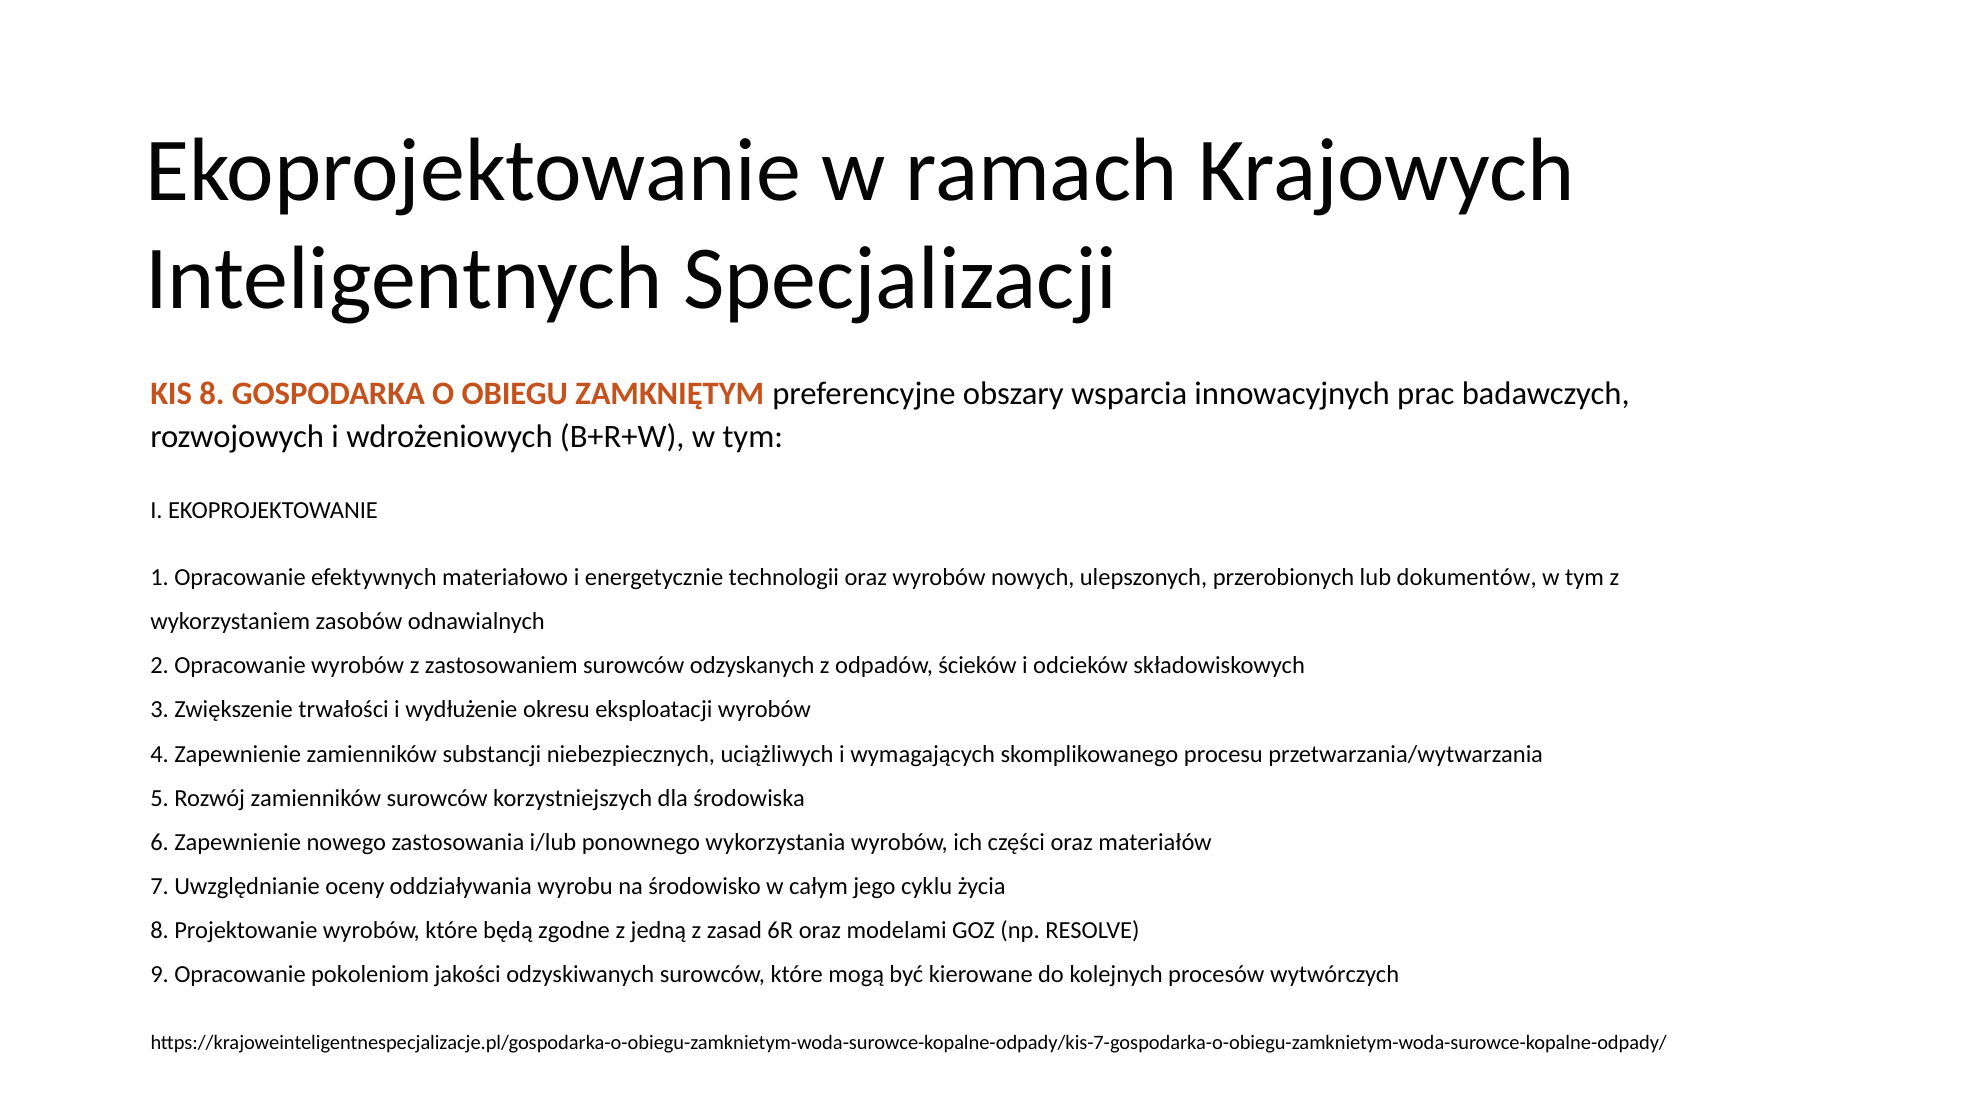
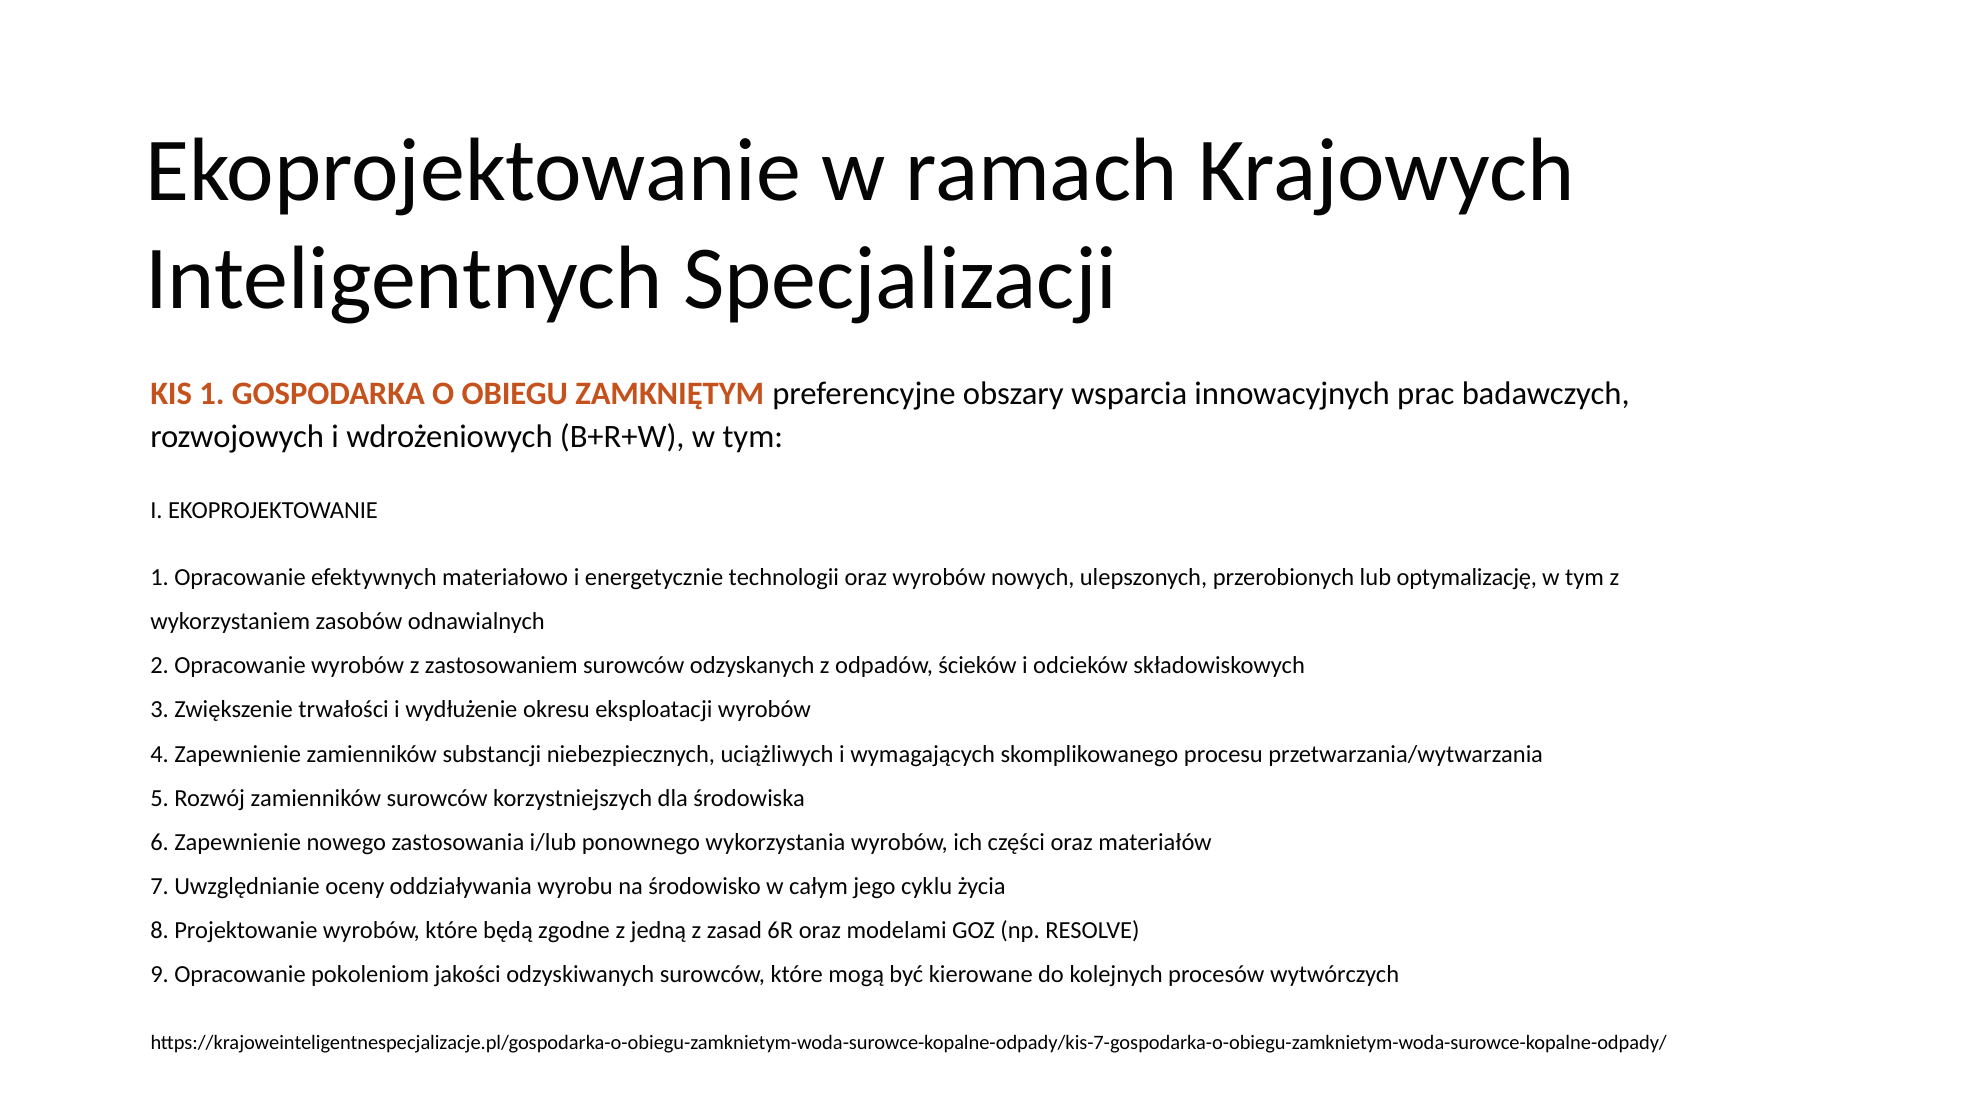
KIS 8: 8 -> 1
dokumentów: dokumentów -> optymalizację
